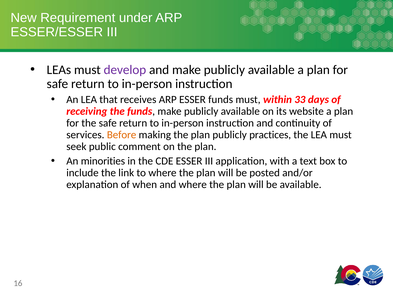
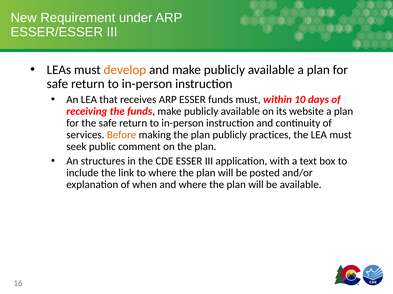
develop colour: purple -> orange
33: 33 -> 10
minorities: minorities -> structures
